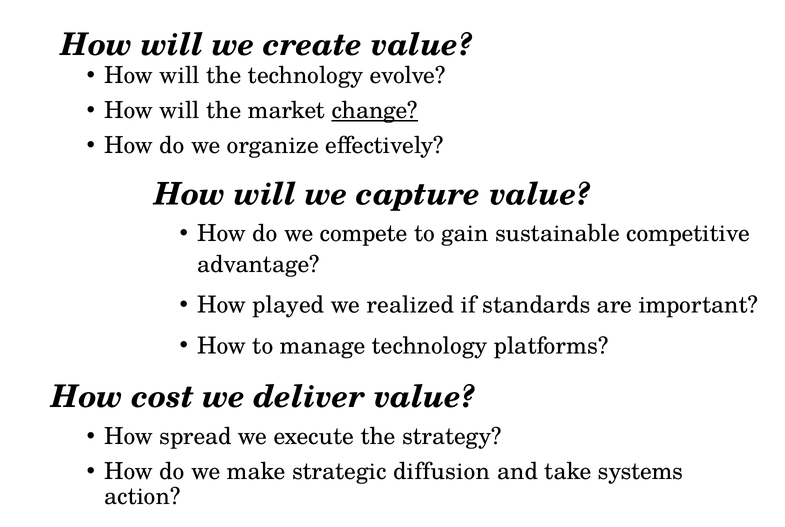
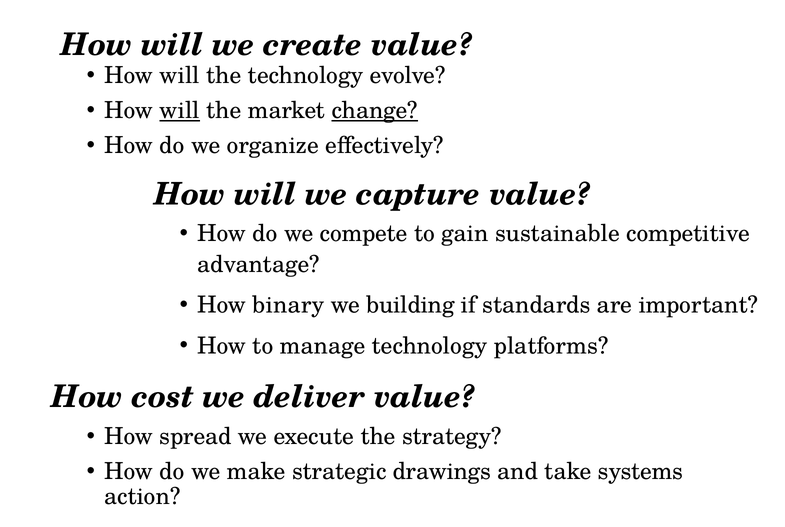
will at (180, 110) underline: none -> present
played: played -> binary
realized: realized -> building
diffusion: diffusion -> drawings
